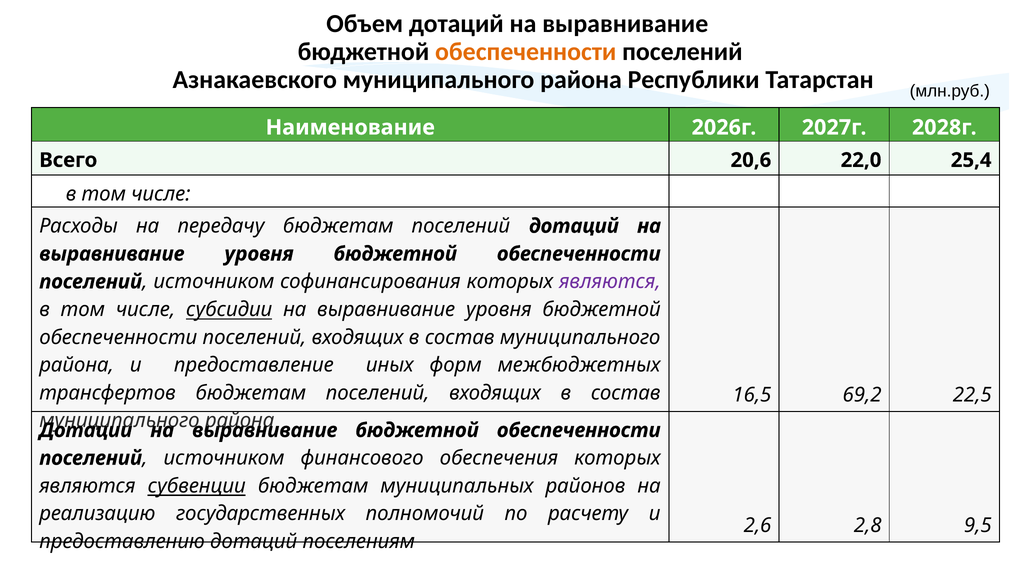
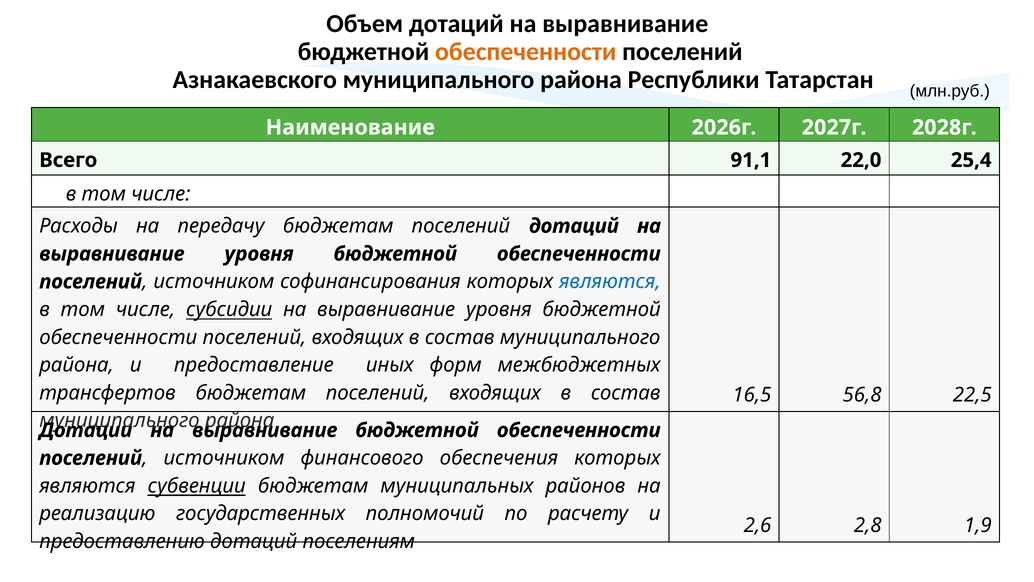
20,6: 20,6 -> 91,1
являются at (610, 281) colour: purple -> blue
69,2: 69,2 -> 56,8
9,5: 9,5 -> 1,9
